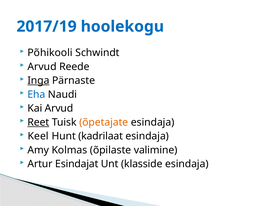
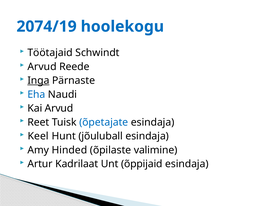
2017/19: 2017/19 -> 2074/19
Põhikooli: Põhikooli -> Töötajaid
Reet underline: present -> none
õpetajate colour: orange -> blue
kadrilaat: kadrilaat -> jõuluball
Kolmas: Kolmas -> Hinded
Esindajat: Esindajat -> Kadrilaat
klasside: klasside -> õppijaid
